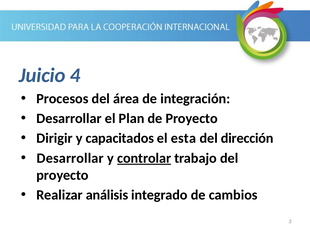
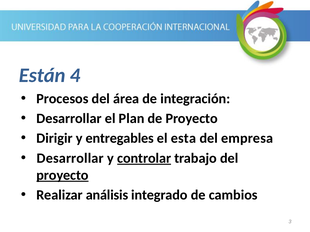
Juicio: Juicio -> Están
capacitados: capacitados -> entregables
dirección: dirección -> empresa
proyecto at (62, 176) underline: none -> present
